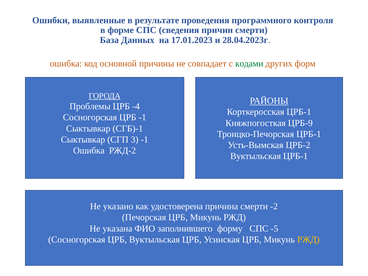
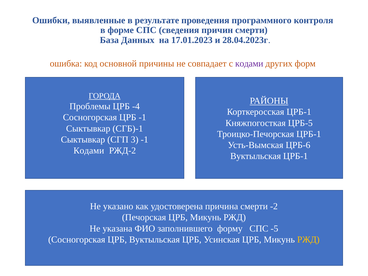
кодами at (249, 64) colour: green -> purple
ЦРБ-9: ЦРБ-9 -> ЦРБ-5
ЦРБ-2: ЦРБ-2 -> ЦРБ-6
Ошибка at (89, 151): Ошибка -> Кодами
